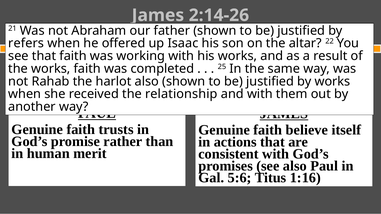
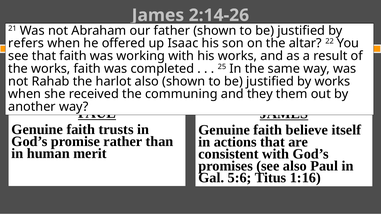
relationship: relationship -> communing
and with: with -> they
